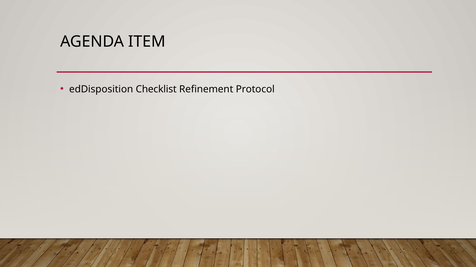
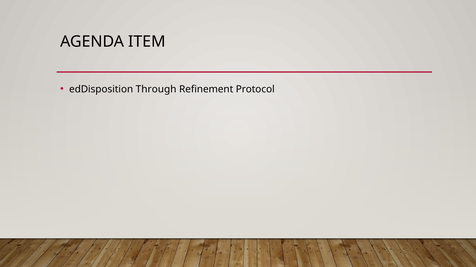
Checklist: Checklist -> Through
